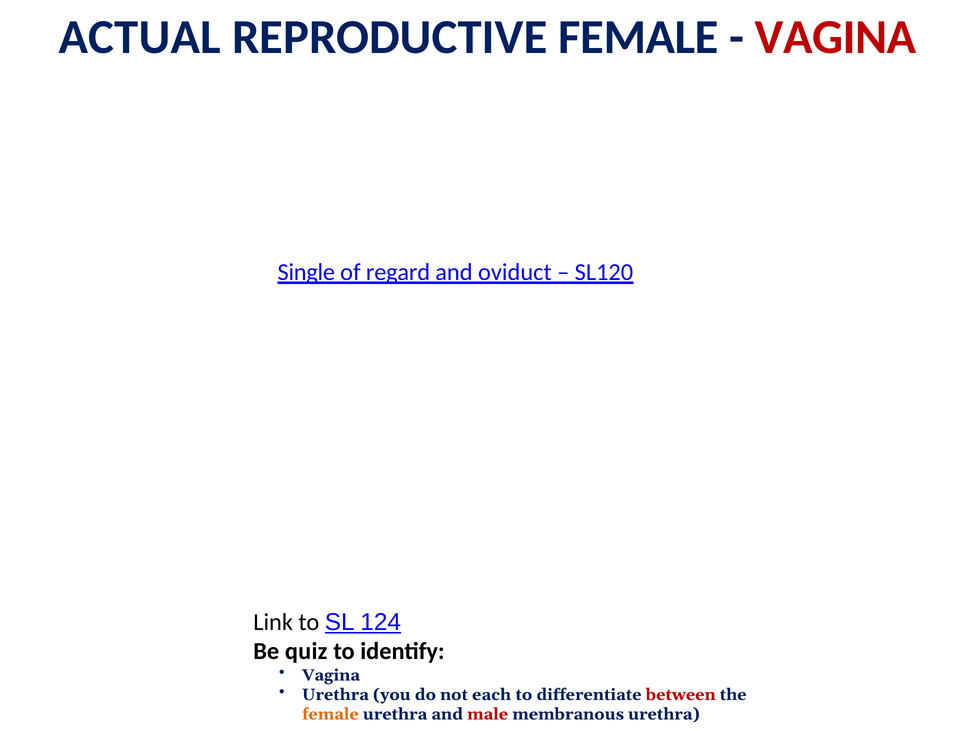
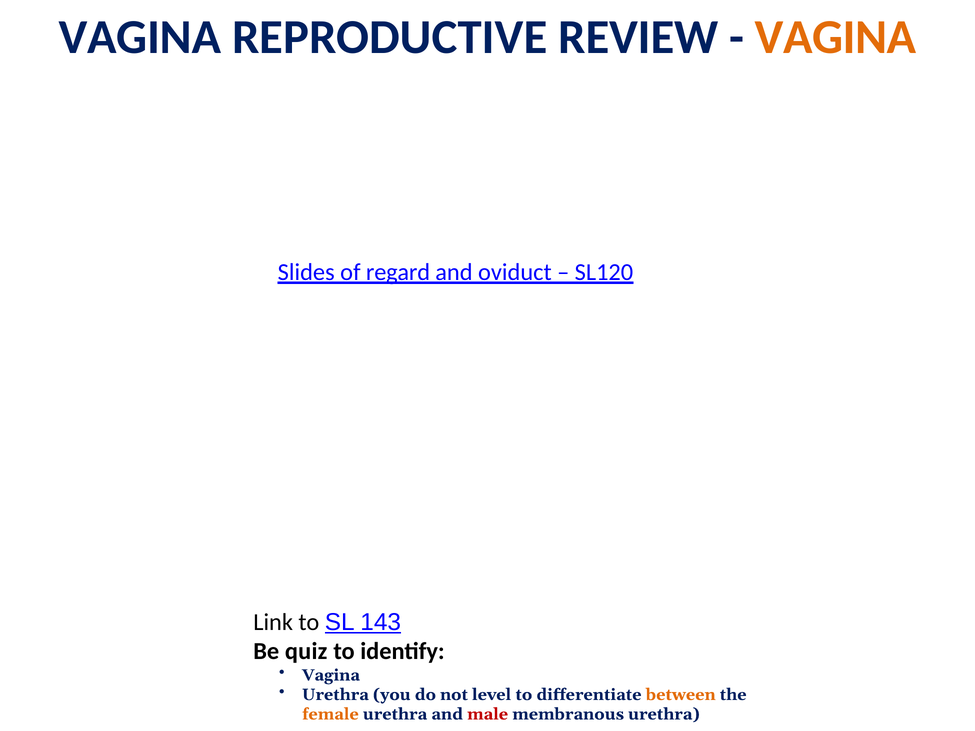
ACTUAL at (140, 37): ACTUAL -> VAGINA
REPRODUCTIVE FEMALE: FEMALE -> REVIEW
VAGINA at (836, 37) colour: red -> orange
Single: Single -> Slides
124: 124 -> 143
each: each -> level
between colour: red -> orange
